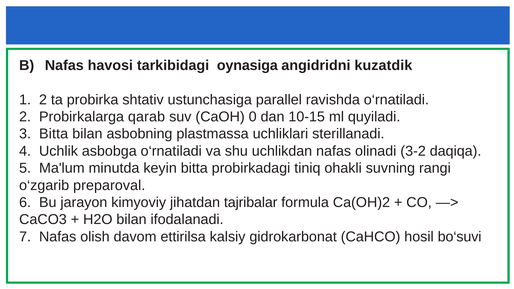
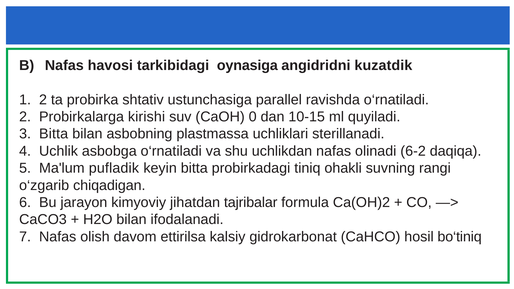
qarab: qarab -> kirishi
3-2: 3-2 -> 6-2
minutda: minutda -> pufladik
preparoval: preparoval -> chiqadigan
bo‘suvi: bo‘suvi -> bo‘tiniq
